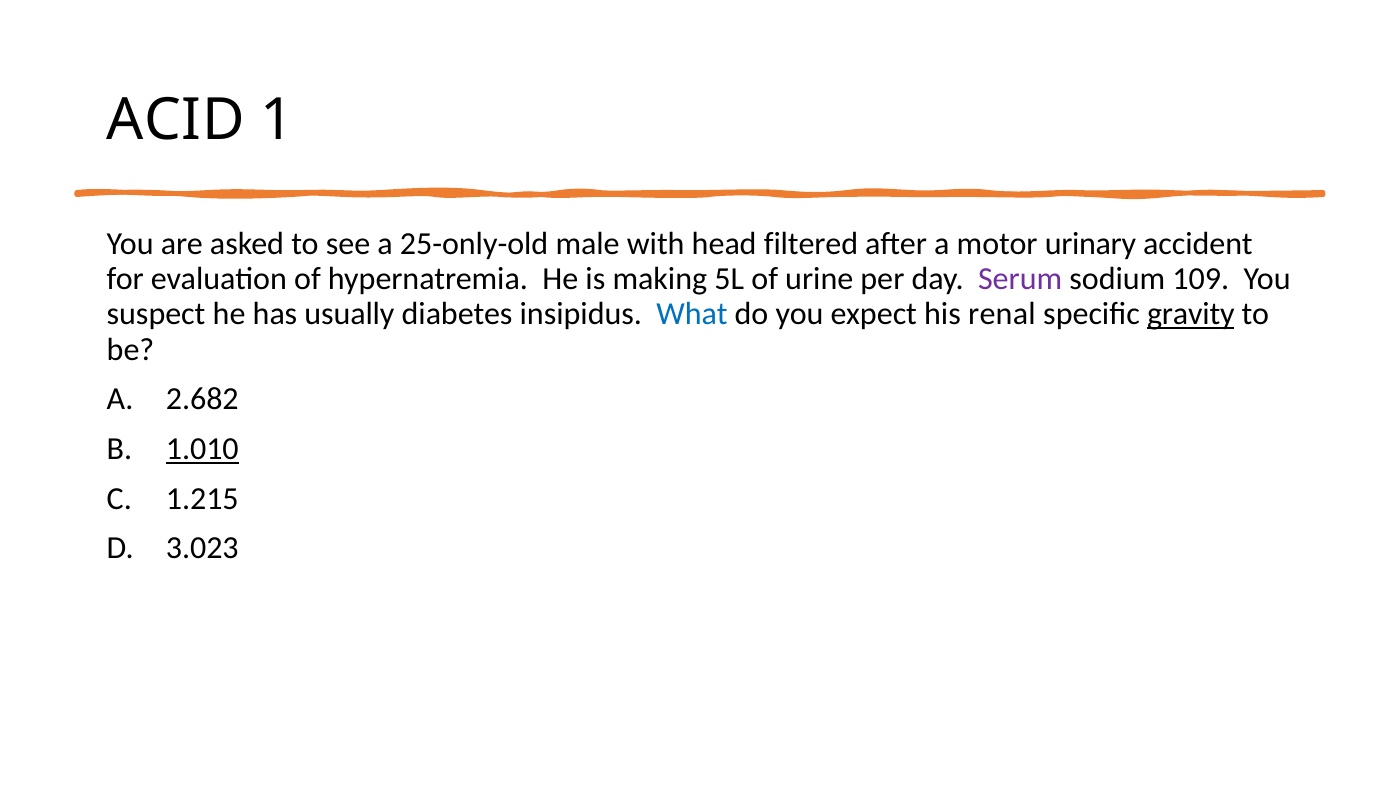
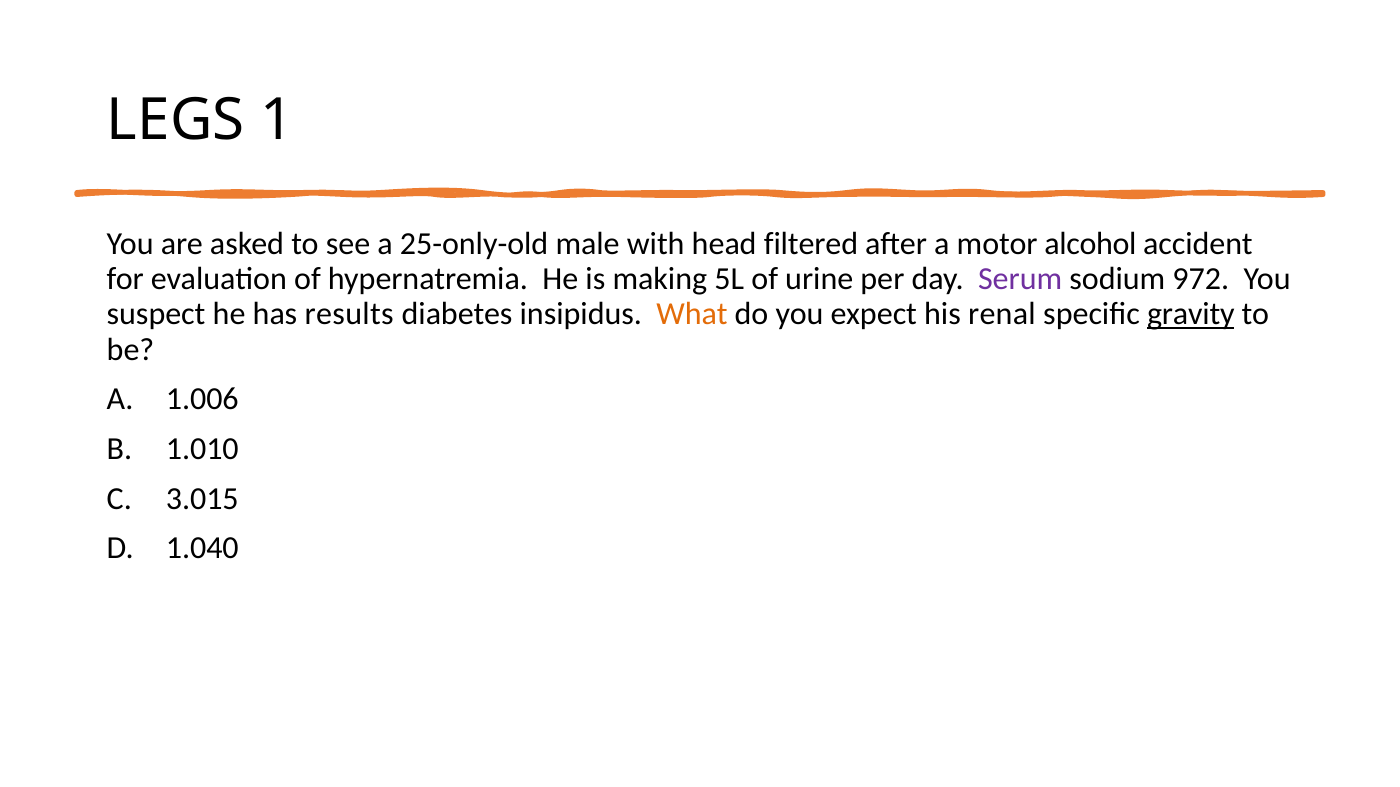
ACID: ACID -> LEGS
urinary: urinary -> alcohol
109: 109 -> 972
usually: usually -> results
What colour: blue -> orange
2.682: 2.682 -> 1.006
1.010 underline: present -> none
1.215: 1.215 -> 3.015
3.023: 3.023 -> 1.040
